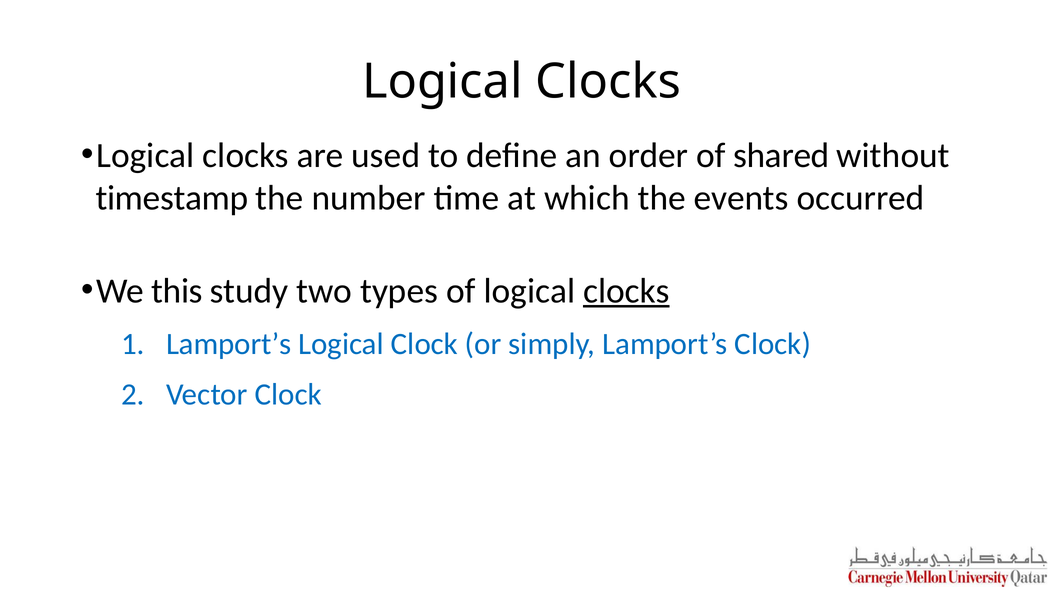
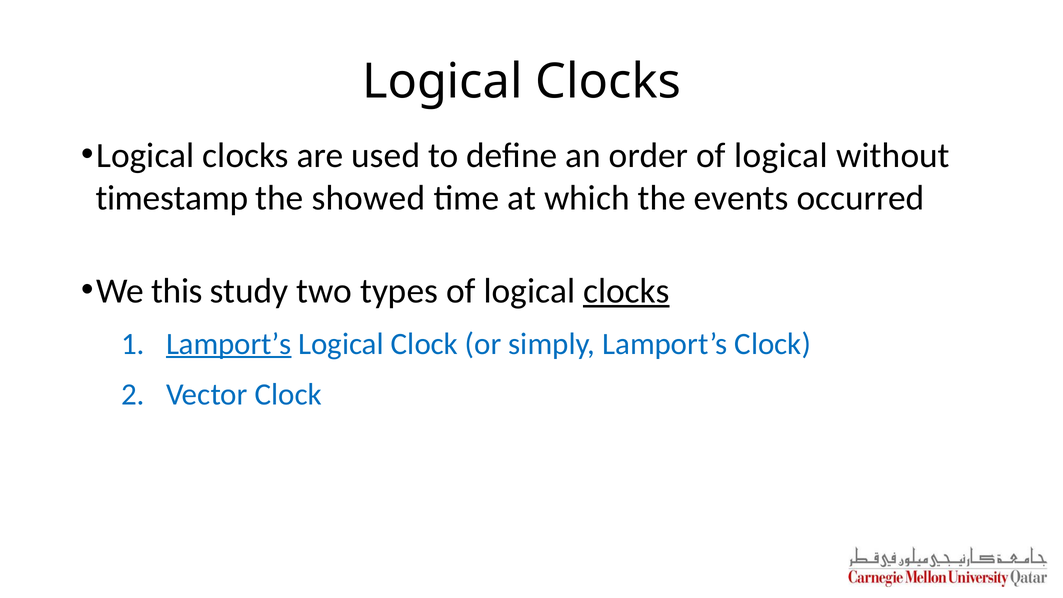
order of shared: shared -> logical
number: number -> showed
Lamport’s at (229, 344) underline: none -> present
